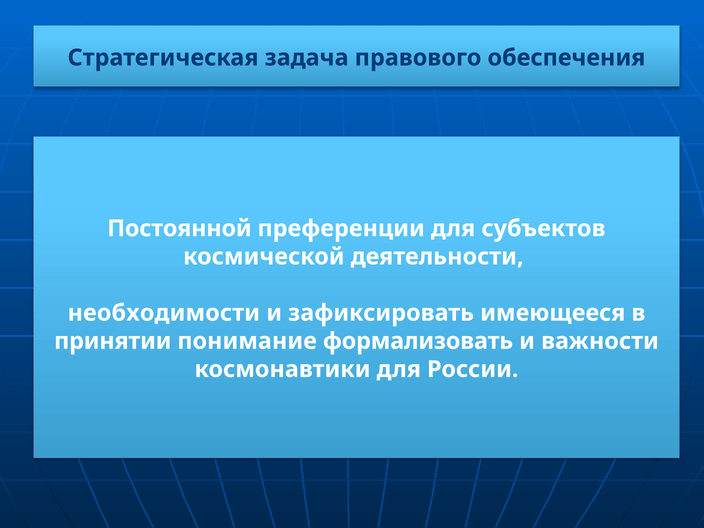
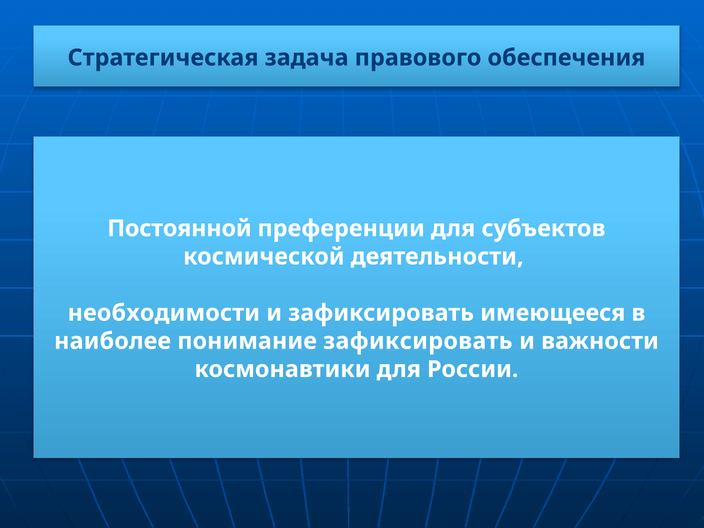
принятии: принятии -> наиболее
понимание формализовать: формализовать -> зафиксировать
